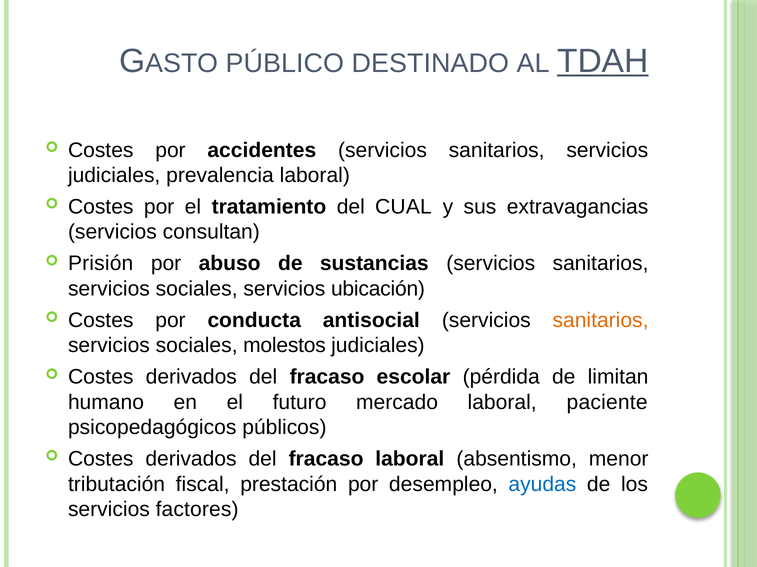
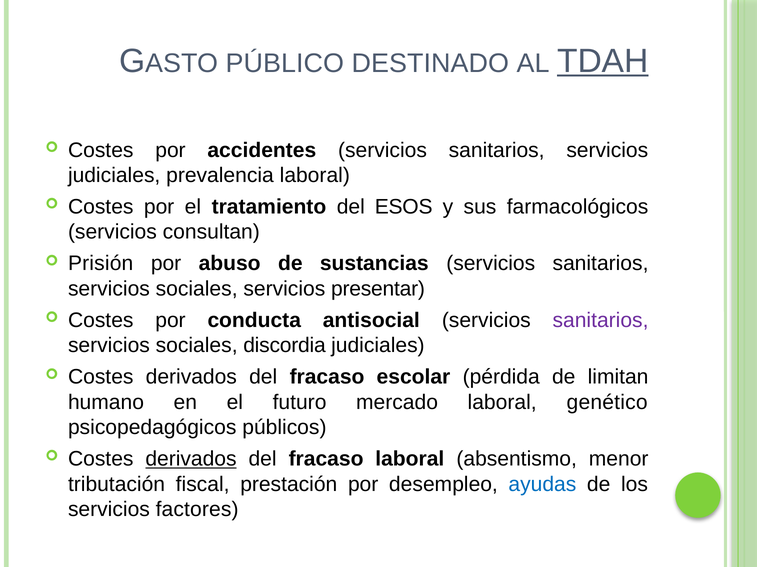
CUAL: CUAL -> ESOS
extravagancias: extravagancias -> farmacológicos
ubicación: ubicación -> presentar
sanitarios at (601, 321) colour: orange -> purple
molestos: molestos -> discordia
paciente: paciente -> genético
derivados at (191, 460) underline: none -> present
